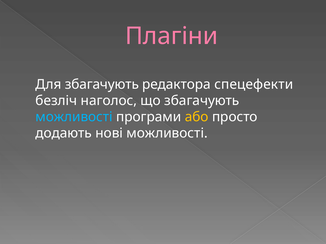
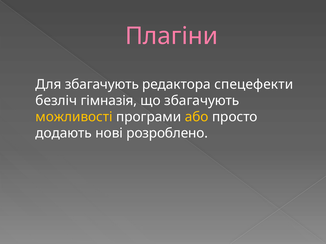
наголос: наголос -> гімназія
можливості at (74, 117) colour: light blue -> yellow
нові можливості: можливості -> розроблено
